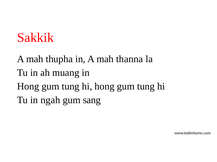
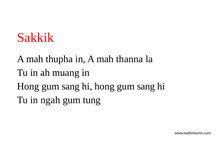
tung at (71, 87): tung -> sang
hi hong gum tung: tung -> sang
sang: sang -> tung
